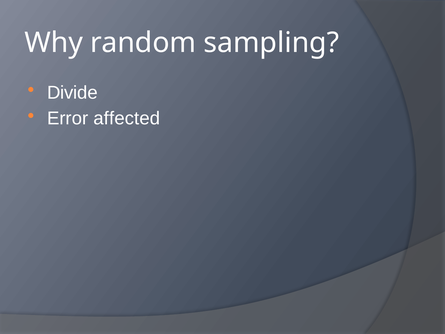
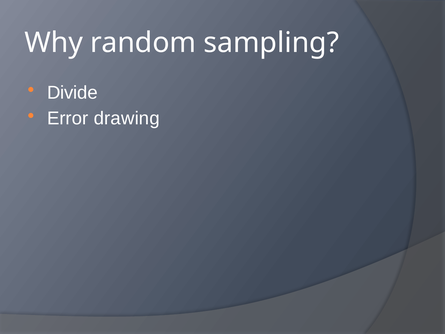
affected: affected -> drawing
